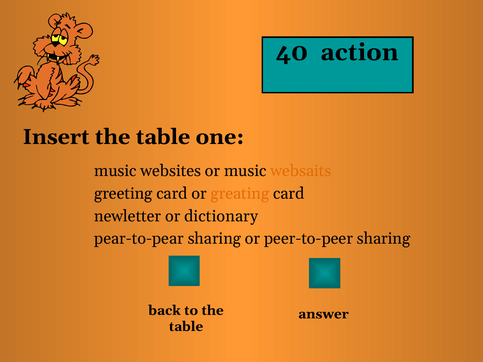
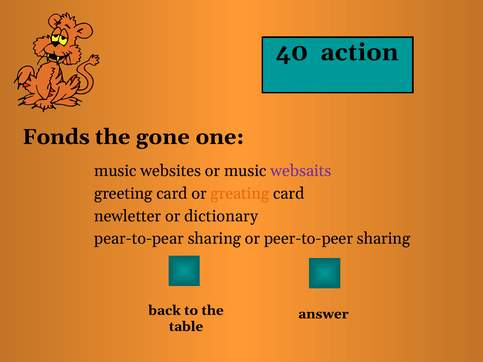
Insert: Insert -> Fonds
table at (163, 137): table -> gone
websaits colour: orange -> purple
